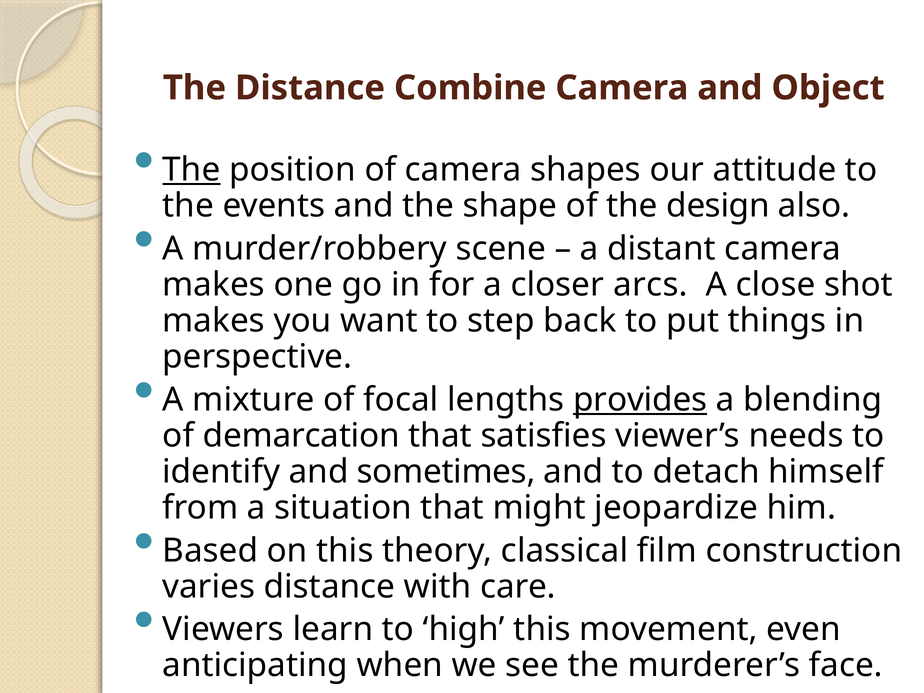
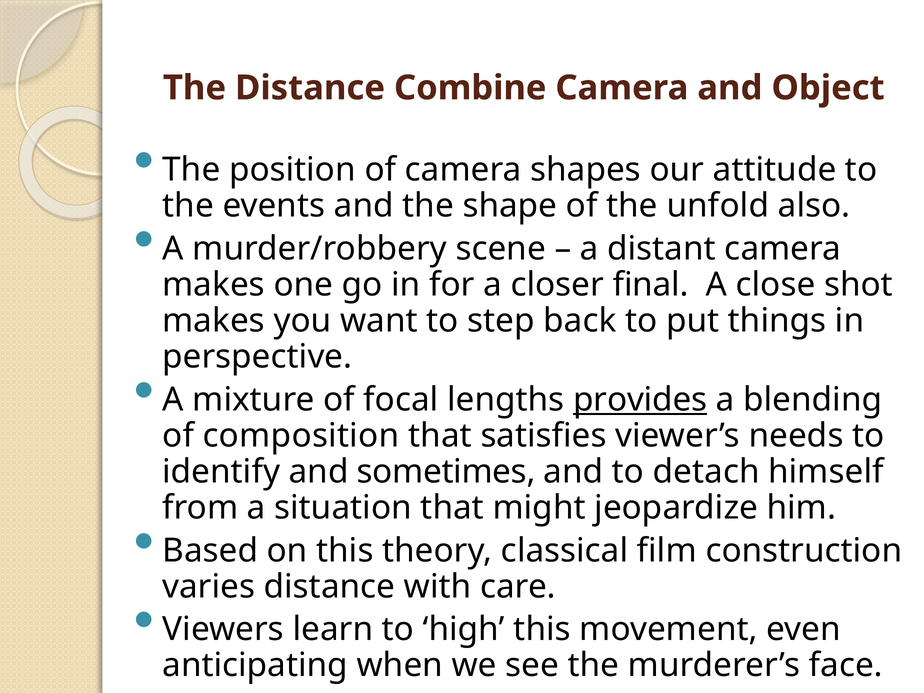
The at (191, 170) underline: present -> none
design: design -> unfold
arcs: arcs -> final
demarcation: demarcation -> composition
